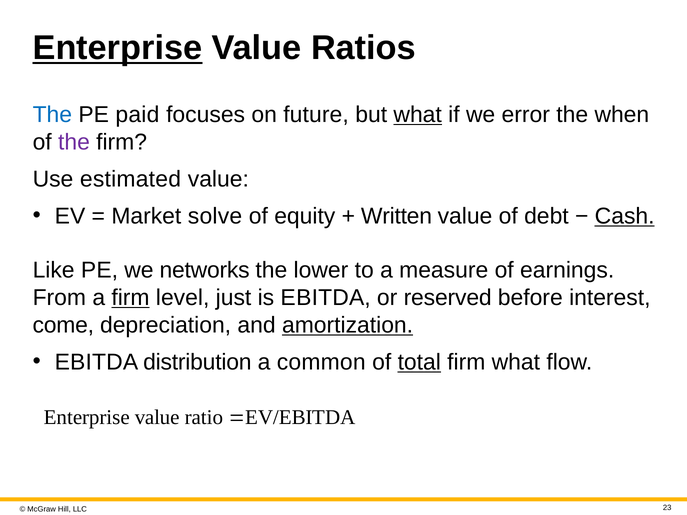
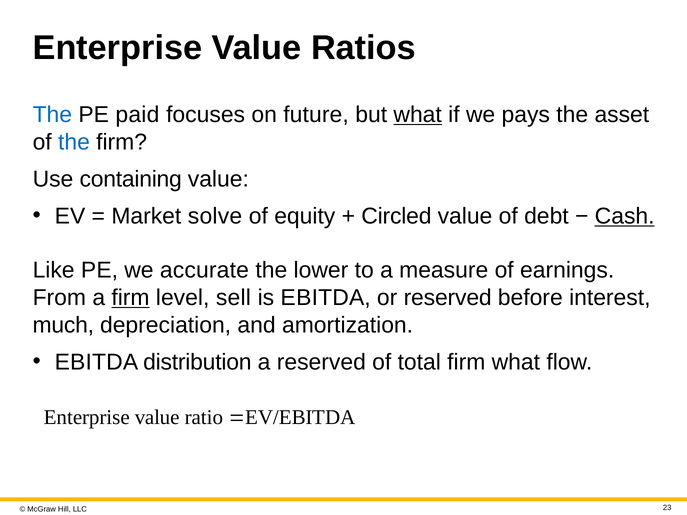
Enterprise at (118, 48) underline: present -> none
error: error -> pays
when: when -> asset
the at (74, 142) colour: purple -> blue
estimated: estimated -> containing
Written: Written -> Circled
networks: networks -> accurate
just: just -> sell
come: come -> much
amortization underline: present -> none
a common: common -> reserved
total underline: present -> none
